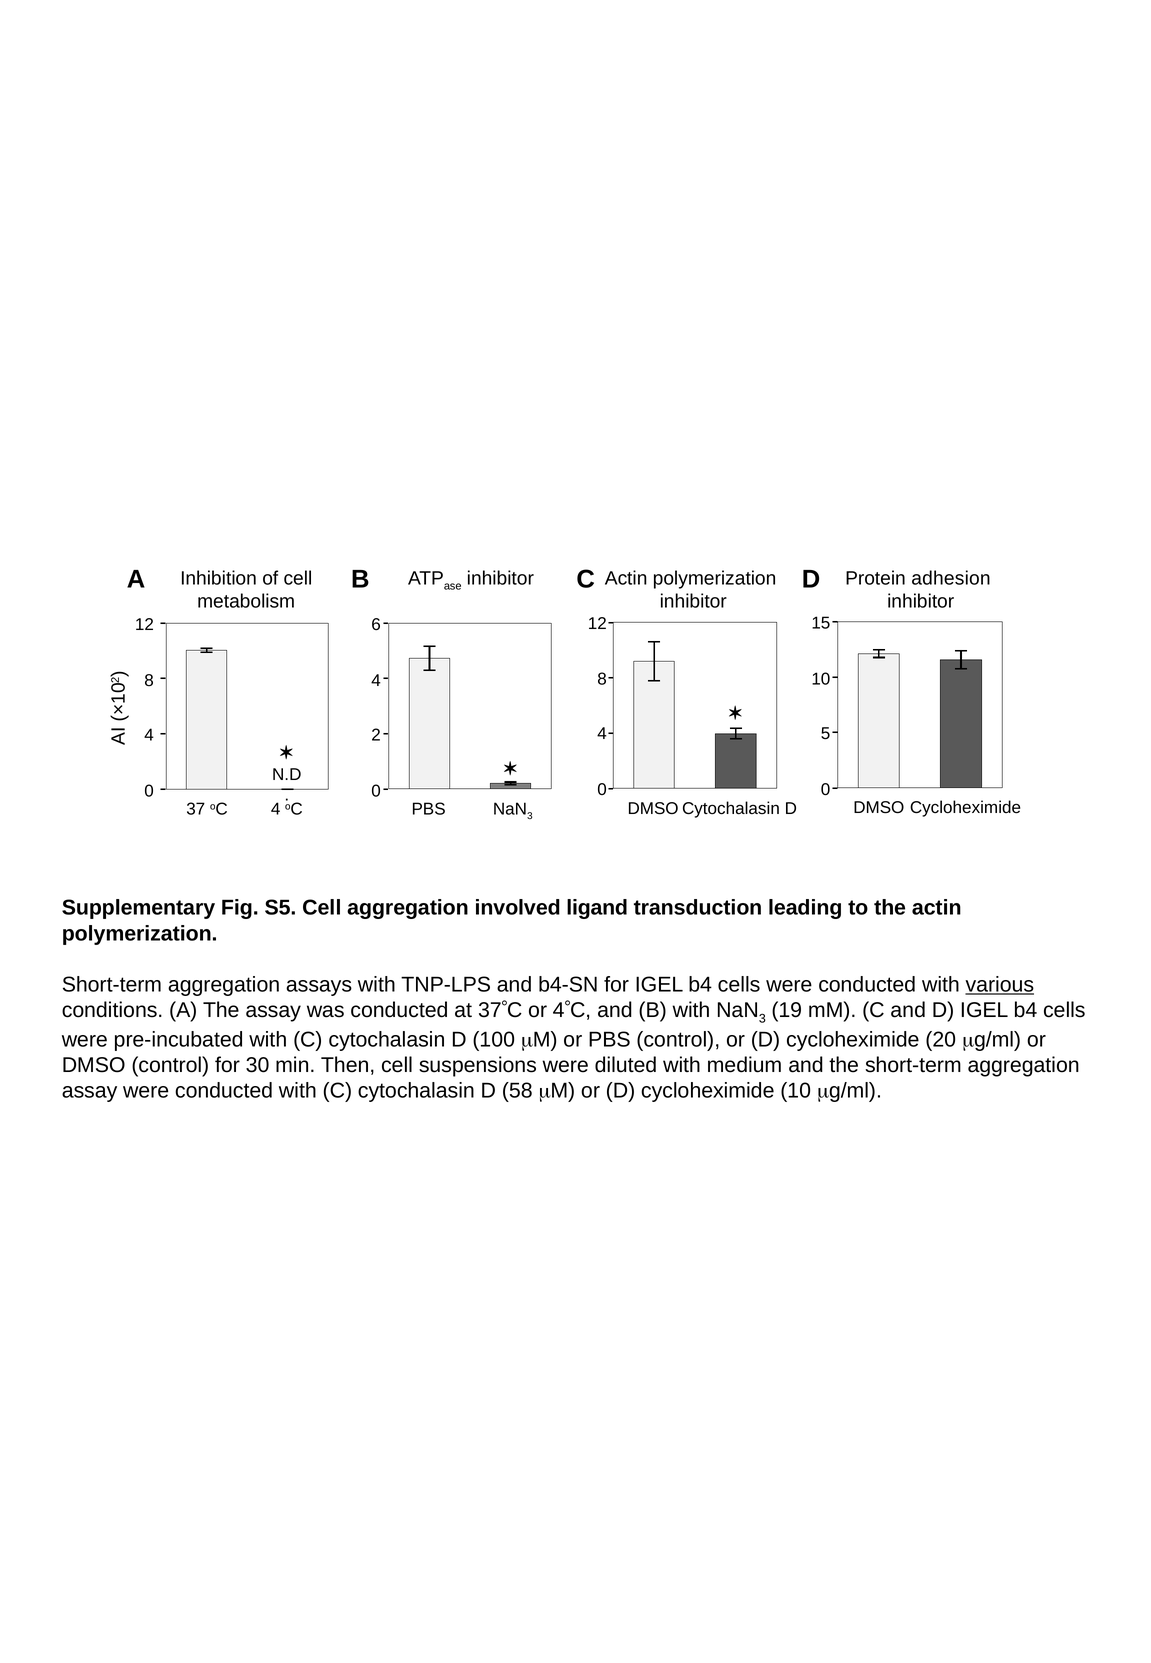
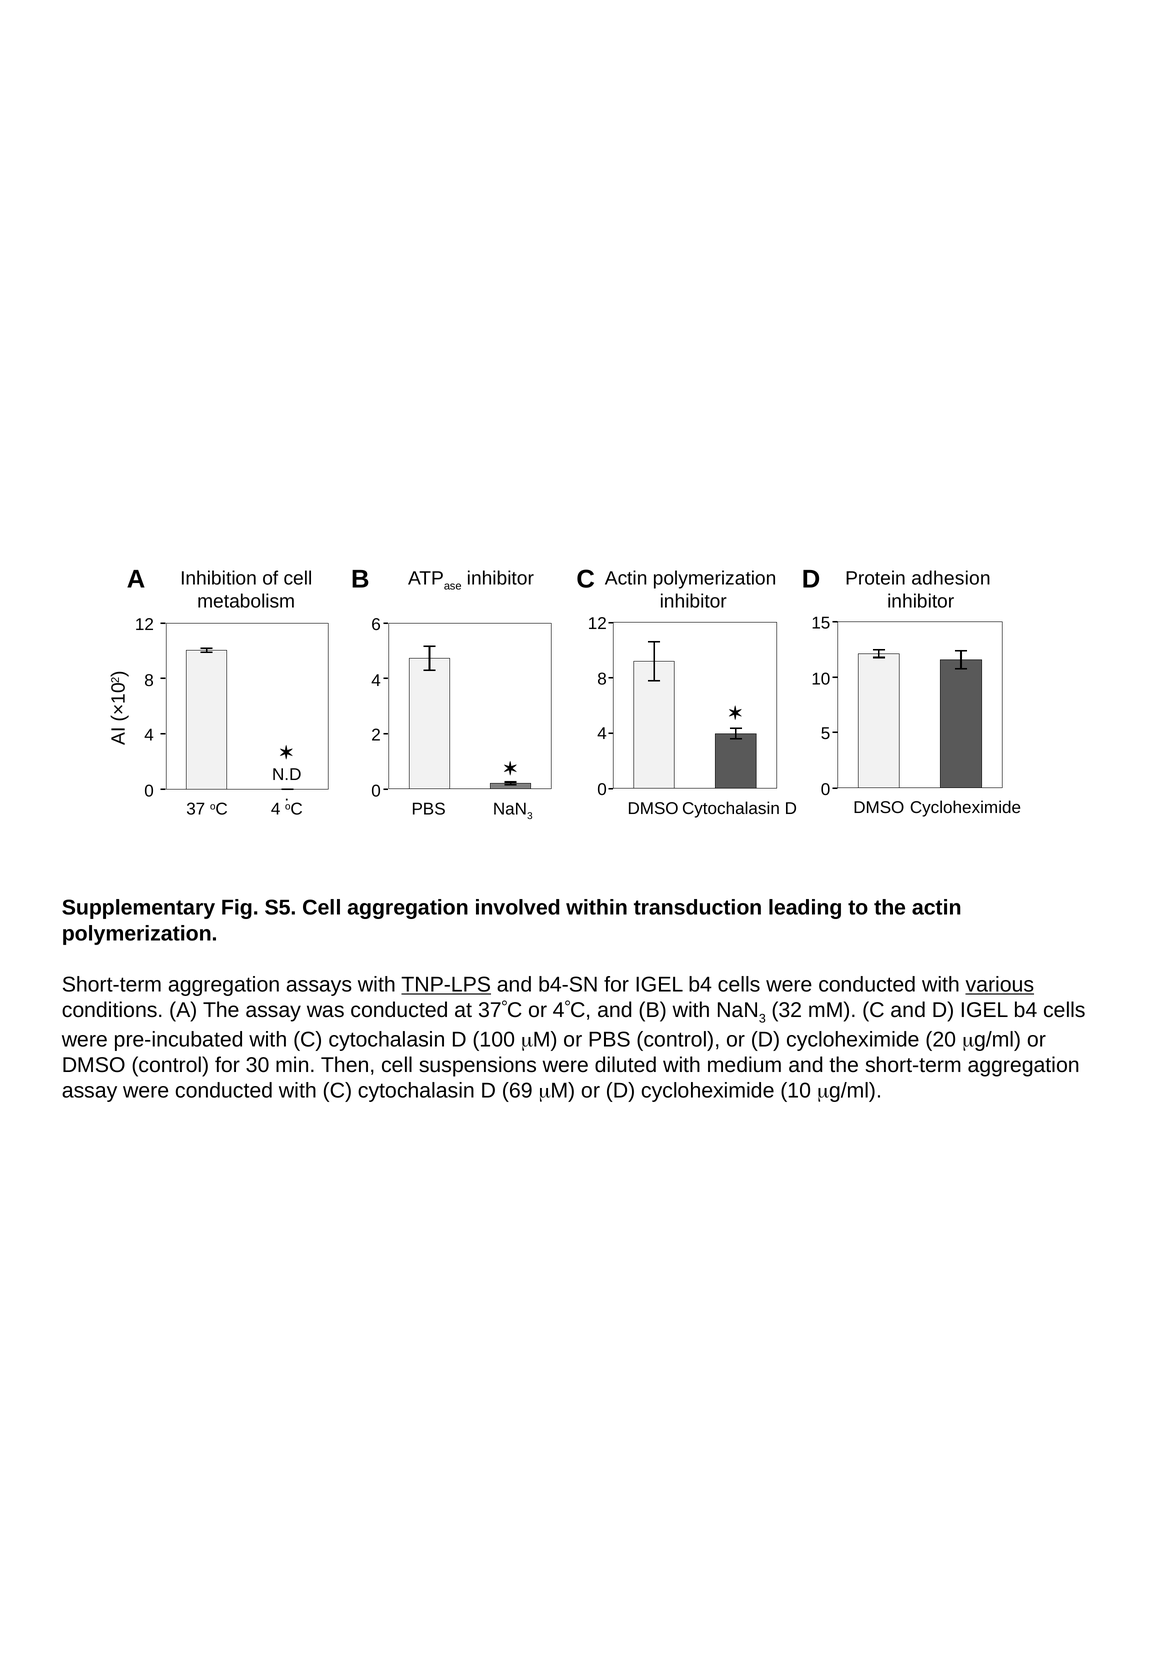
ligand: ligand -> within
TNP-LPS underline: none -> present
19: 19 -> 32
58: 58 -> 69
